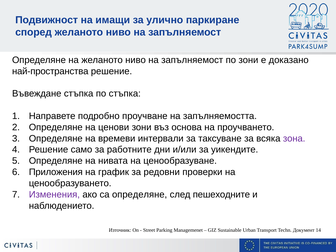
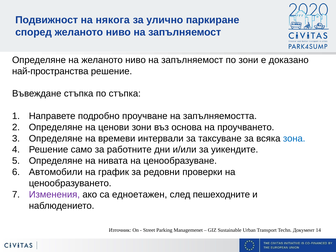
имащи: имащи -> някога
зона colour: purple -> blue
Приложения: Приложения -> Автомобили
са определяне: определяне -> едноетажен
